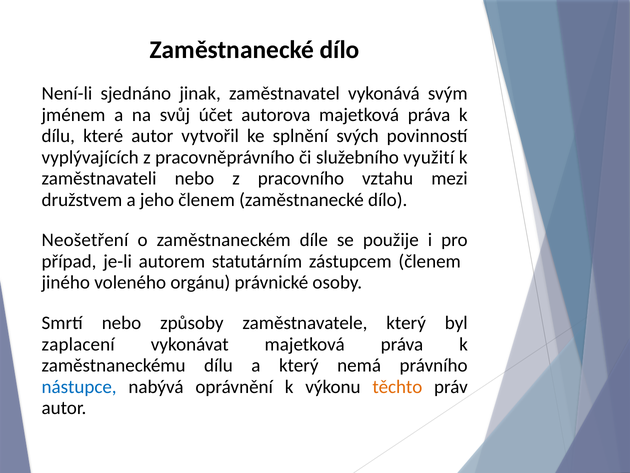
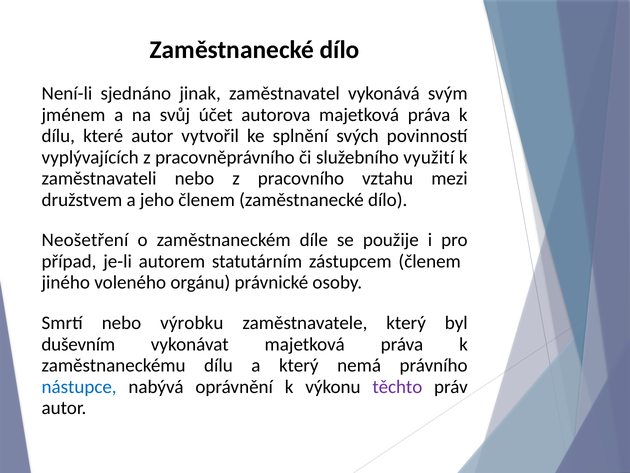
způsoby: způsoby -> výrobku
zaplacení: zaplacení -> duševním
těchto colour: orange -> purple
